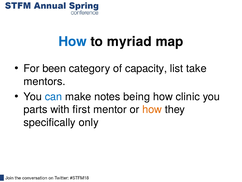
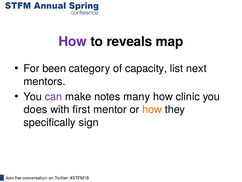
How at (73, 42) colour: blue -> purple
myriad: myriad -> reveals
take: take -> next
can colour: blue -> purple
being: being -> many
parts: parts -> does
only: only -> sign
